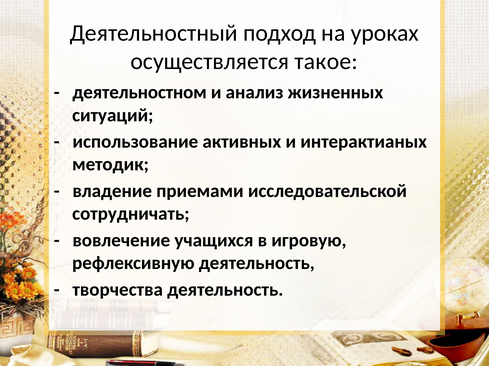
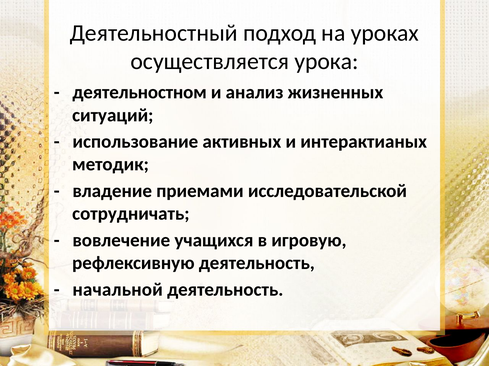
такое: такое -> урока
творчества: творчества -> начальной
